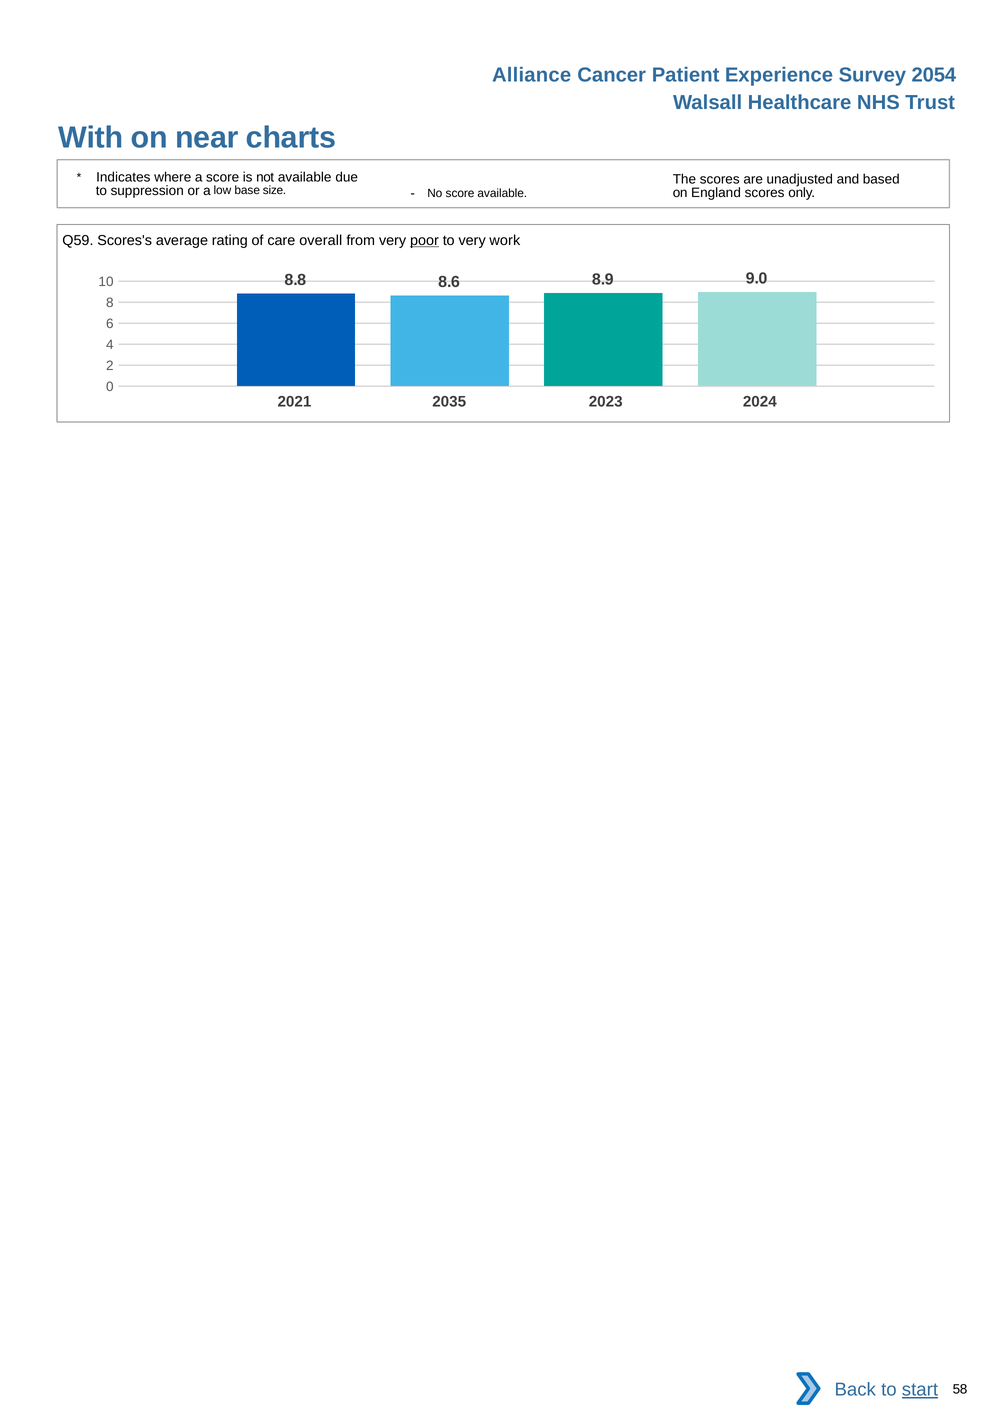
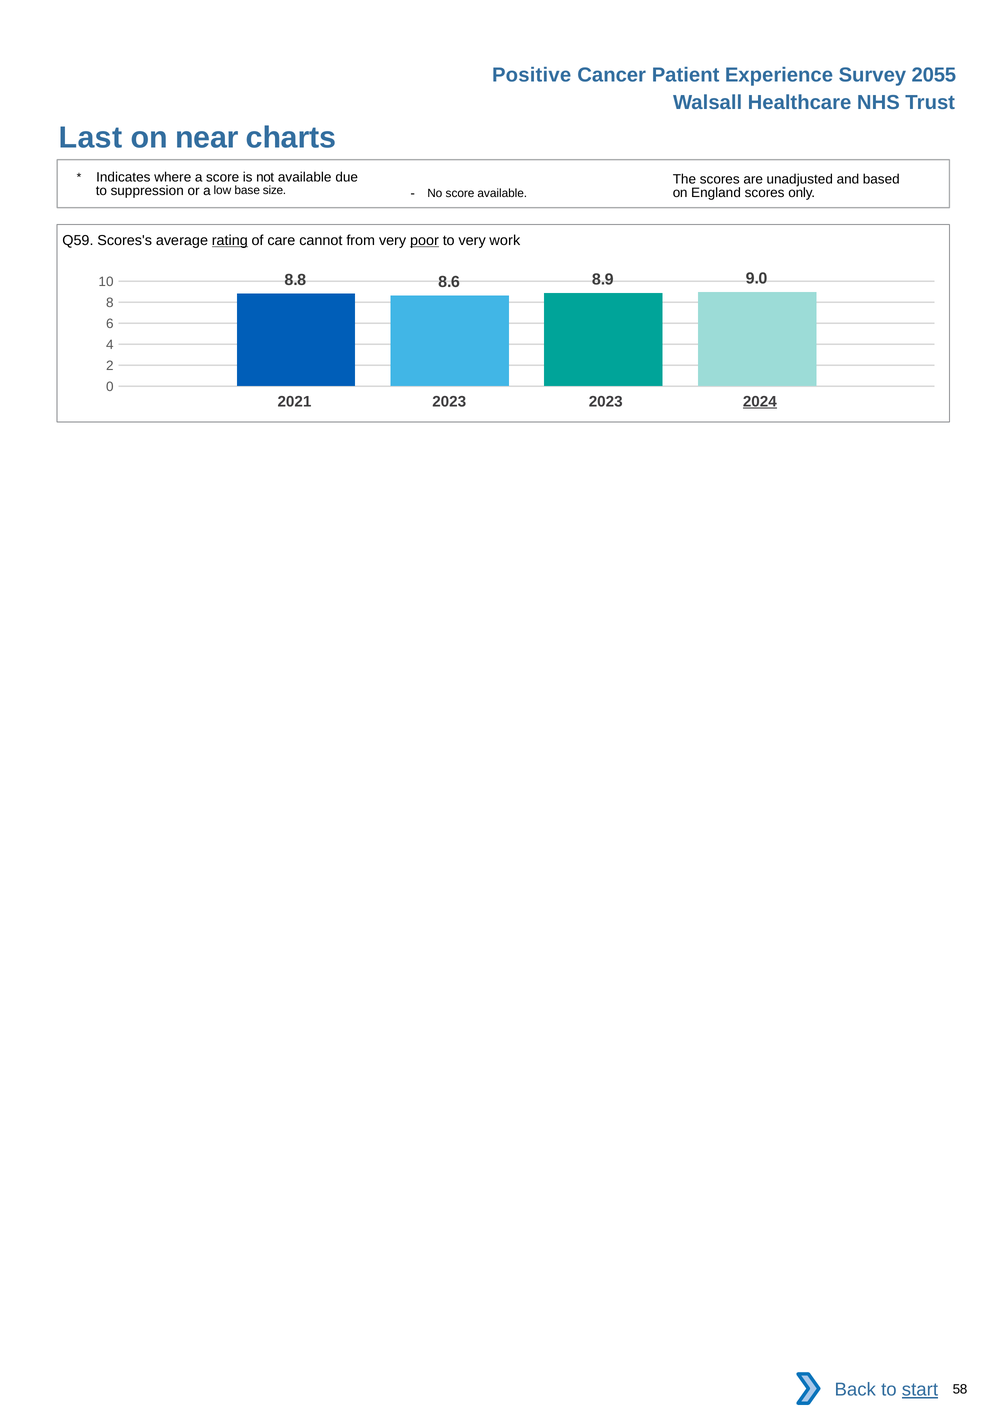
Alliance: Alliance -> Positive
2054: 2054 -> 2055
With: With -> Last
rating underline: none -> present
overall: overall -> cannot
2021 2035: 2035 -> 2023
2024 underline: none -> present
